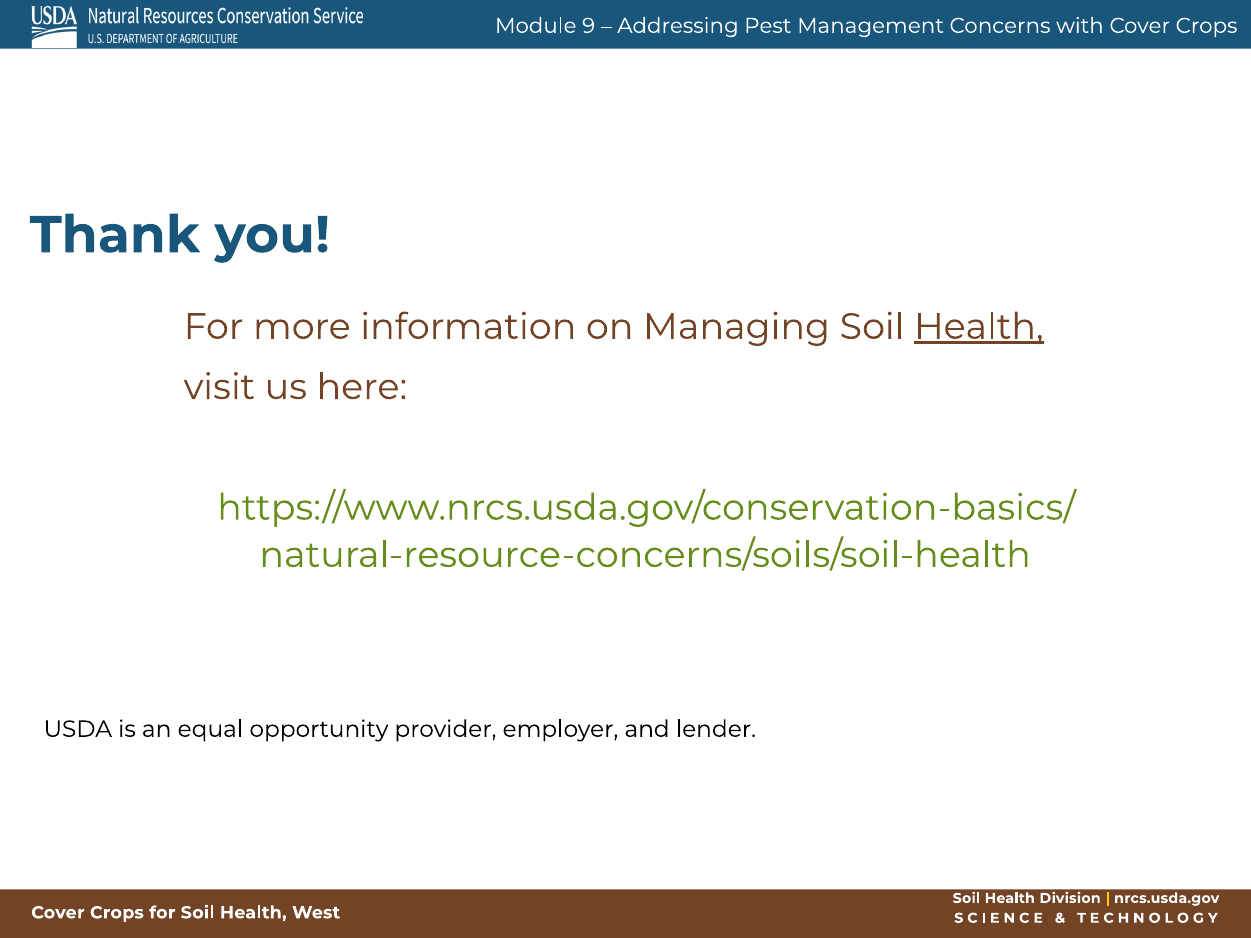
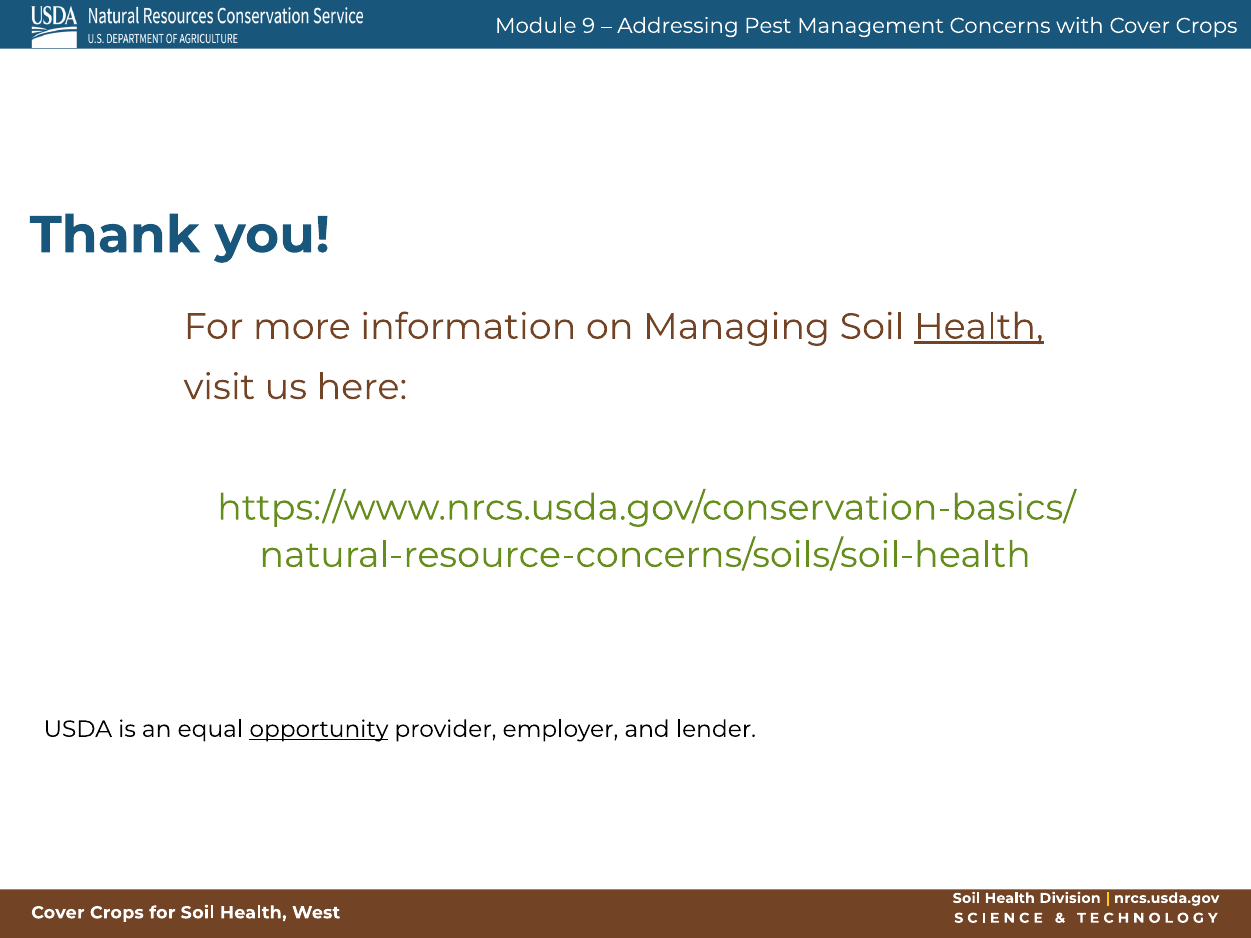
opportunity underline: none -> present
